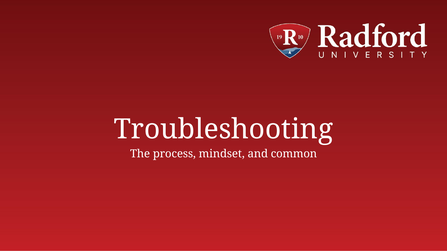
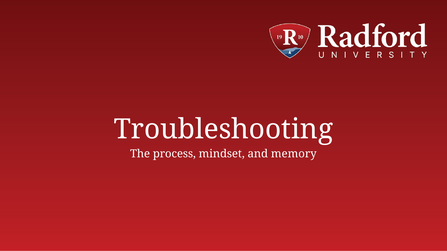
common: common -> memory
